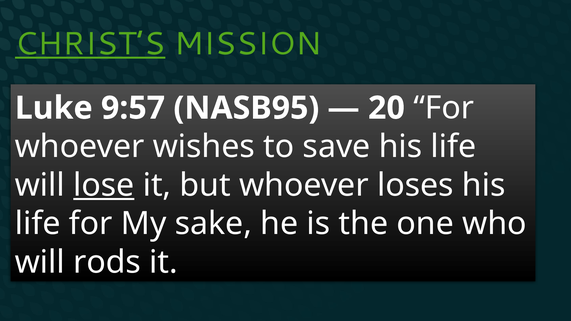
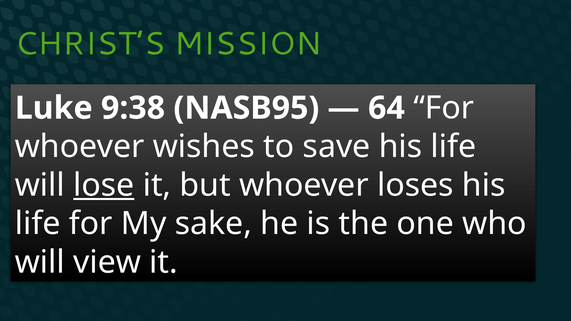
CHRIST’S underline: present -> none
9:57: 9:57 -> 9:38
20: 20 -> 64
rods: rods -> view
